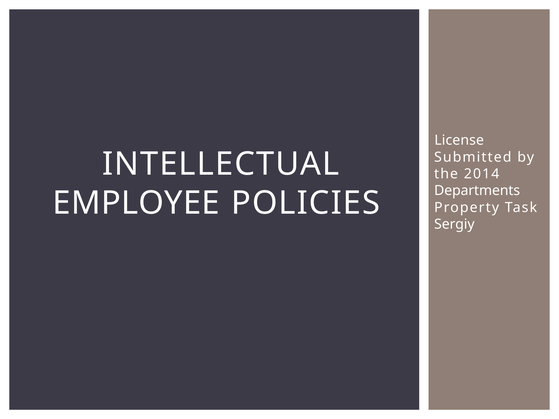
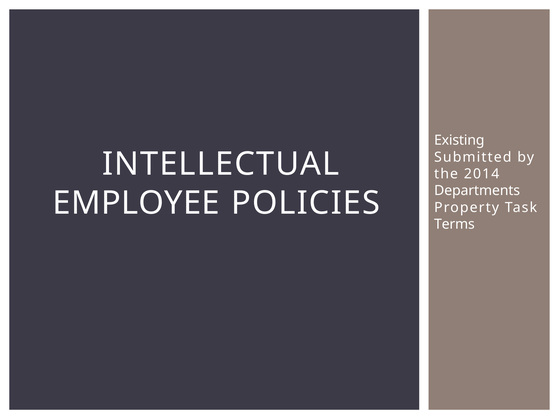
License: License -> Existing
Sergiy: Sergiy -> Terms
